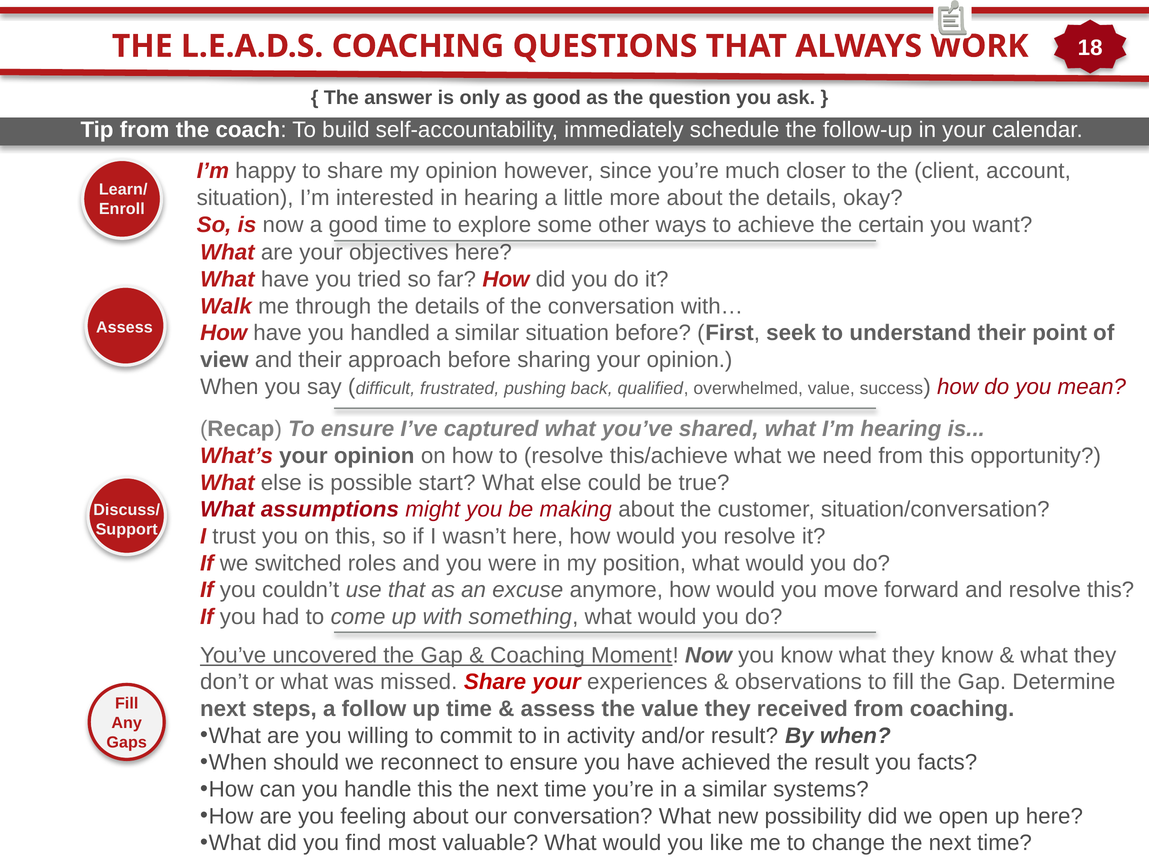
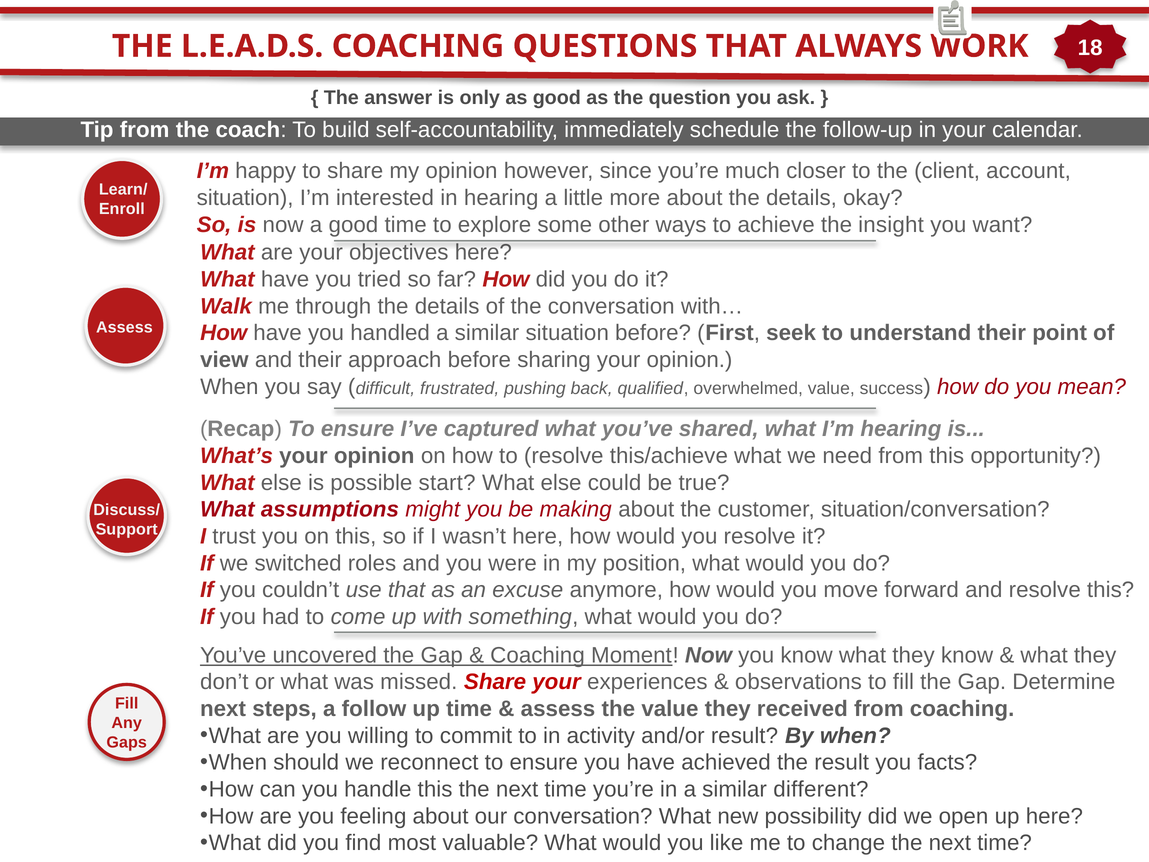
certain: certain -> insight
systems: systems -> different
